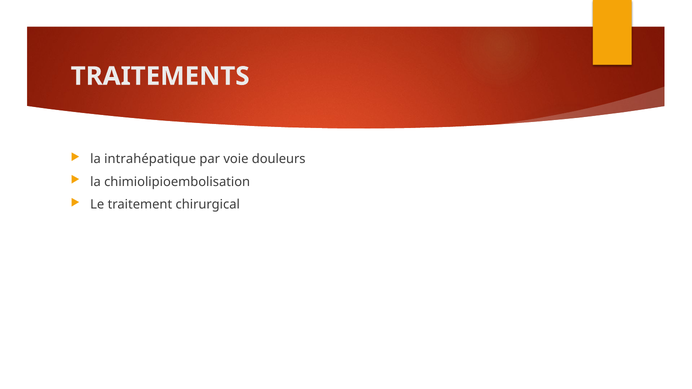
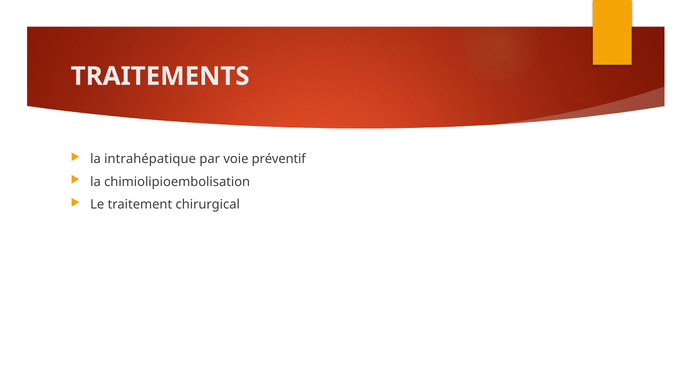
douleurs: douleurs -> préventif
